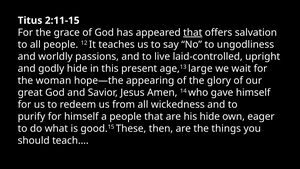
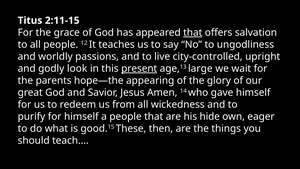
laid-controlled: laid-controlled -> city-controlled
godly hide: hide -> look
present underline: none -> present
woman: woman -> parents
